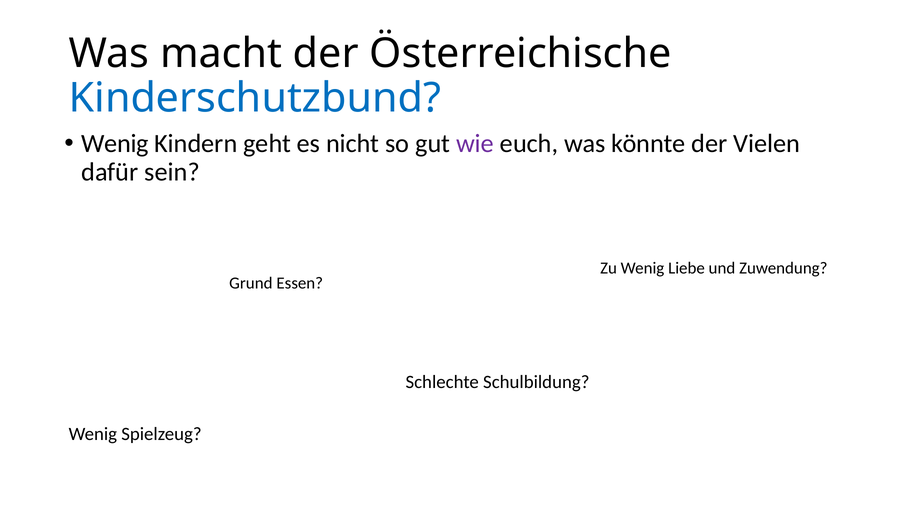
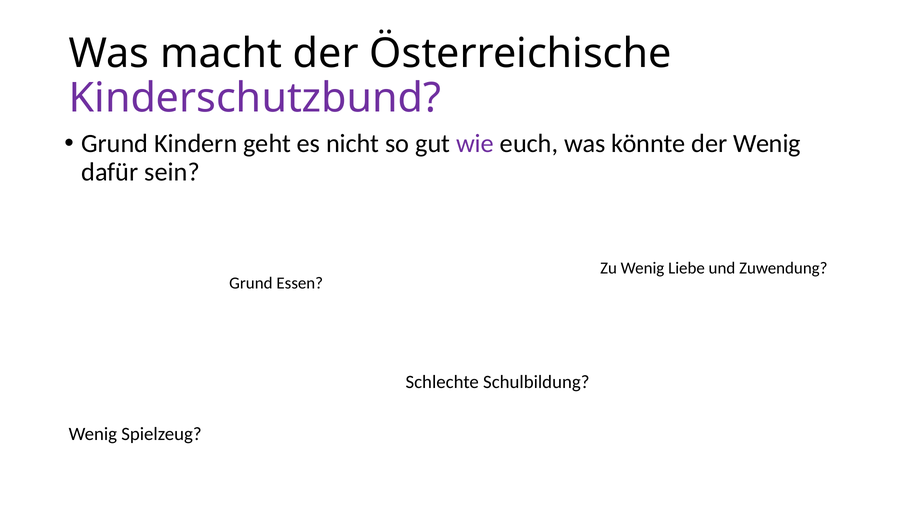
Kinderschutzbund colour: blue -> purple
Wenig at (115, 144): Wenig -> Grund
der Vielen: Vielen -> Wenig
